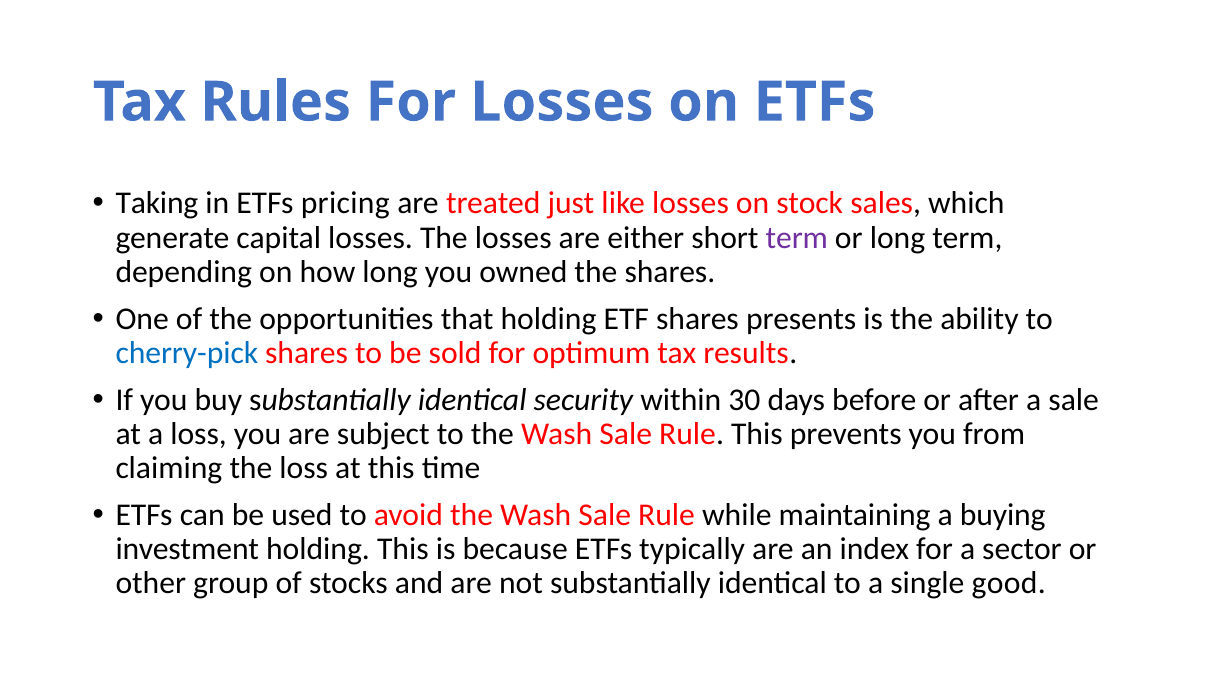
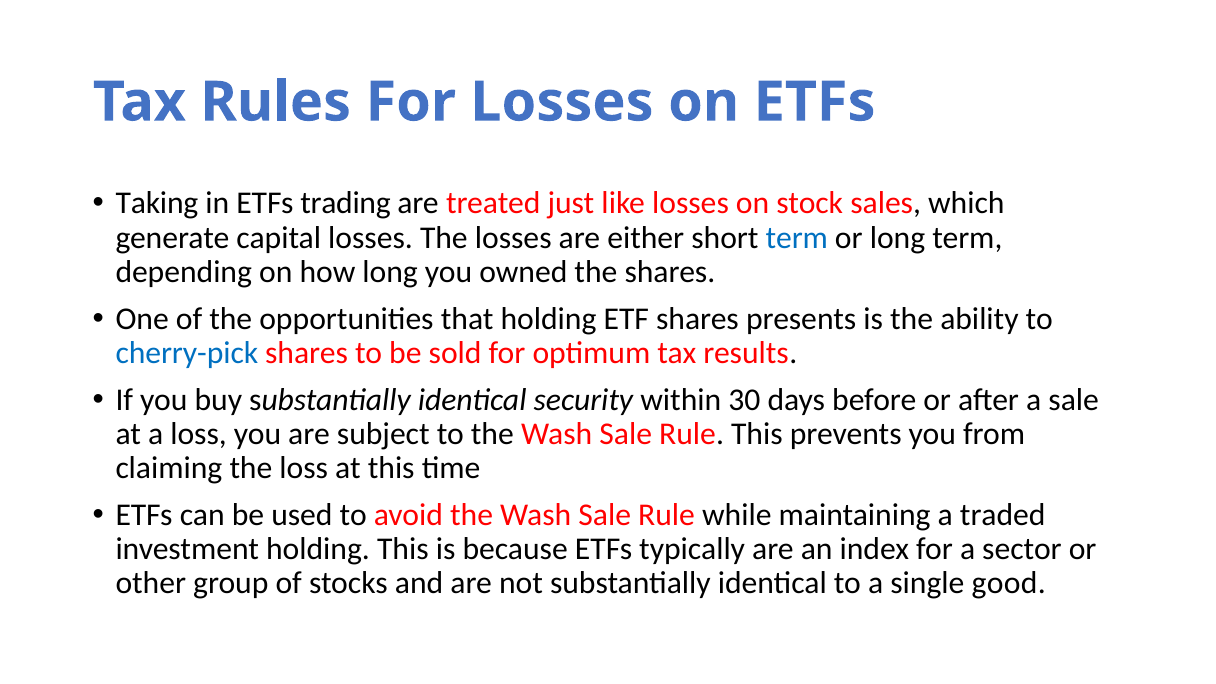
pricing: pricing -> trading
term at (797, 238) colour: purple -> blue
buying: buying -> traded
